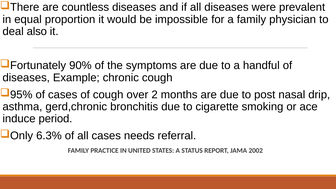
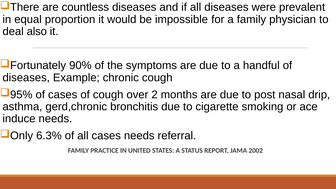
induce period: period -> needs
